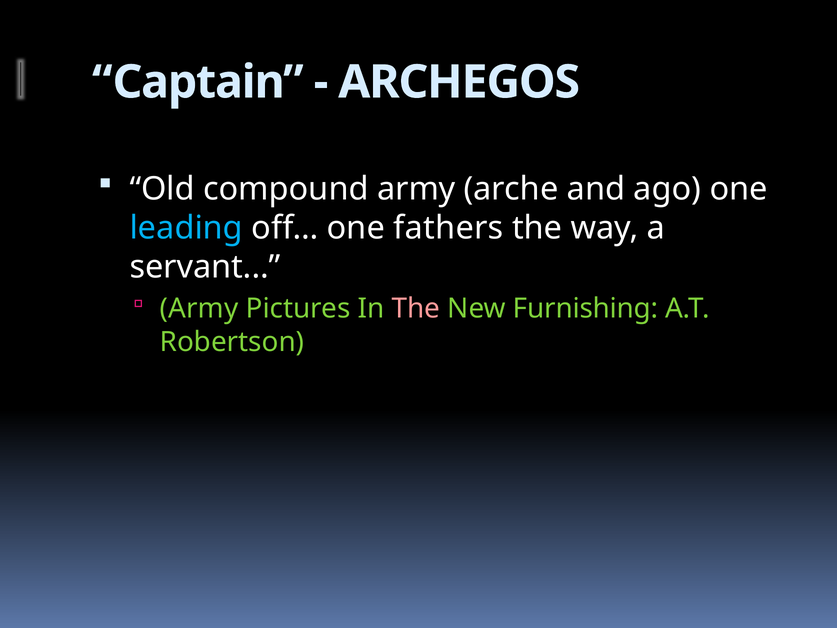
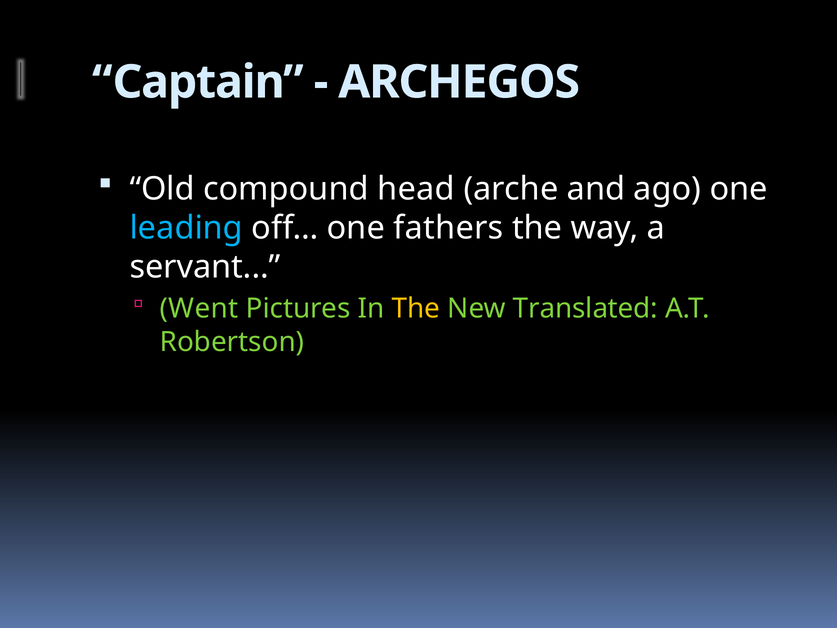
compound army: army -> head
Army at (199, 309): Army -> Went
The at (416, 309) colour: pink -> yellow
Furnishing: Furnishing -> Translated
